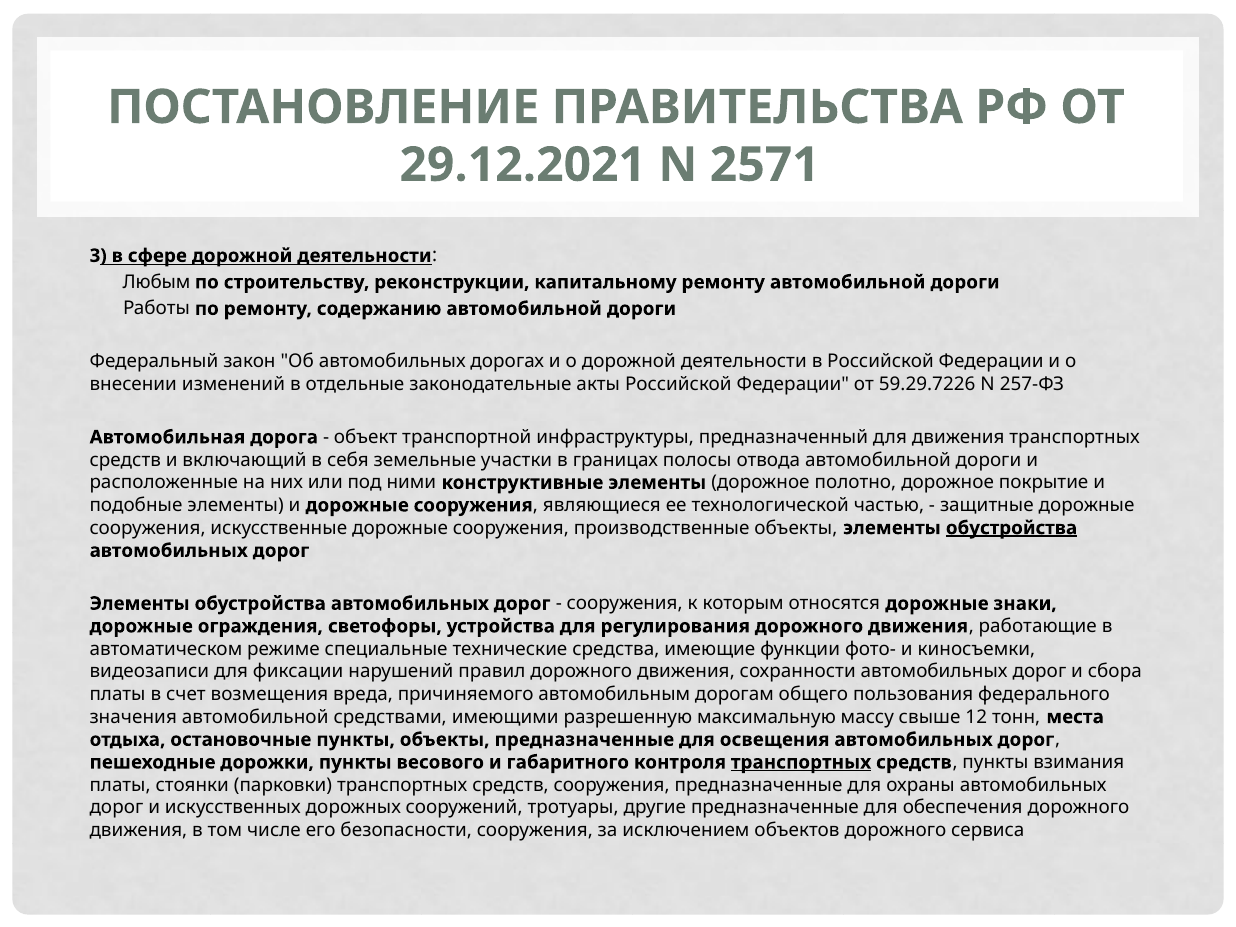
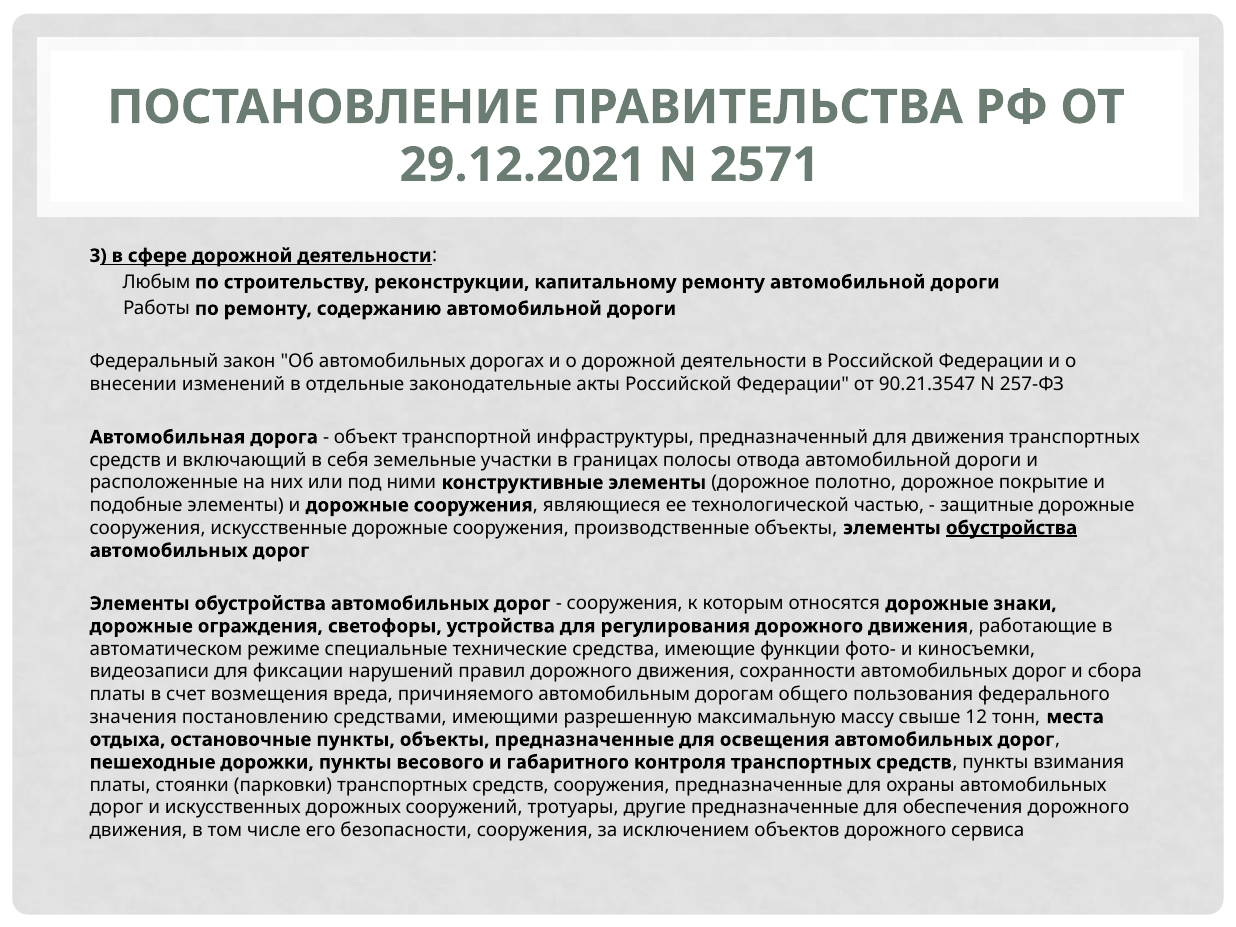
59.29.7226: 59.29.7226 -> 90.21.3547
значения автомобильной: автомобильной -> постановлению
транспортных at (801, 762) underline: present -> none
